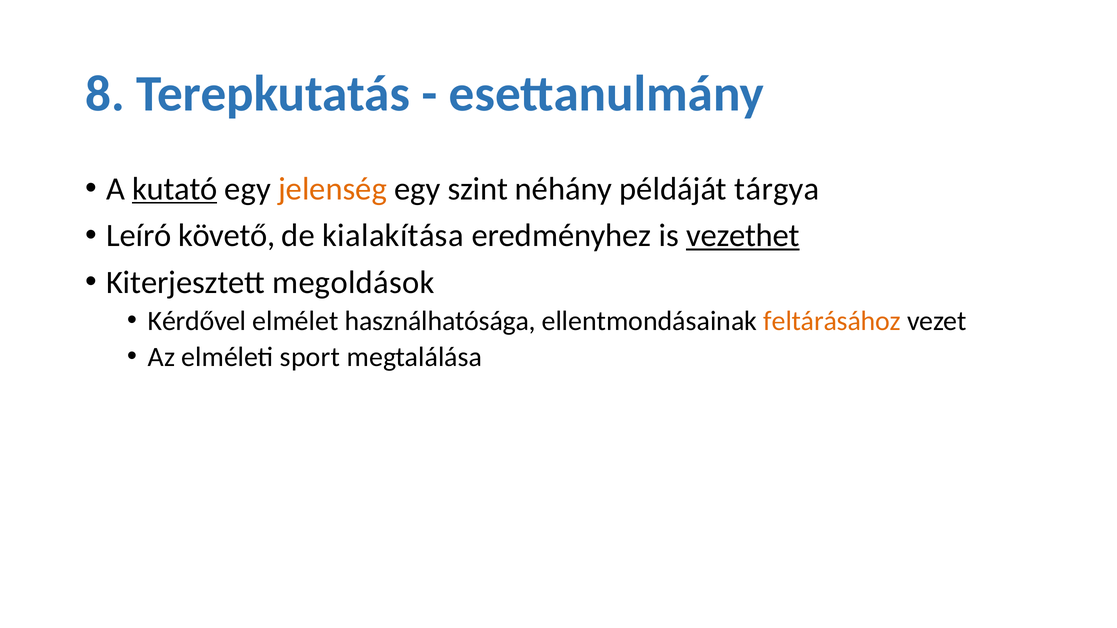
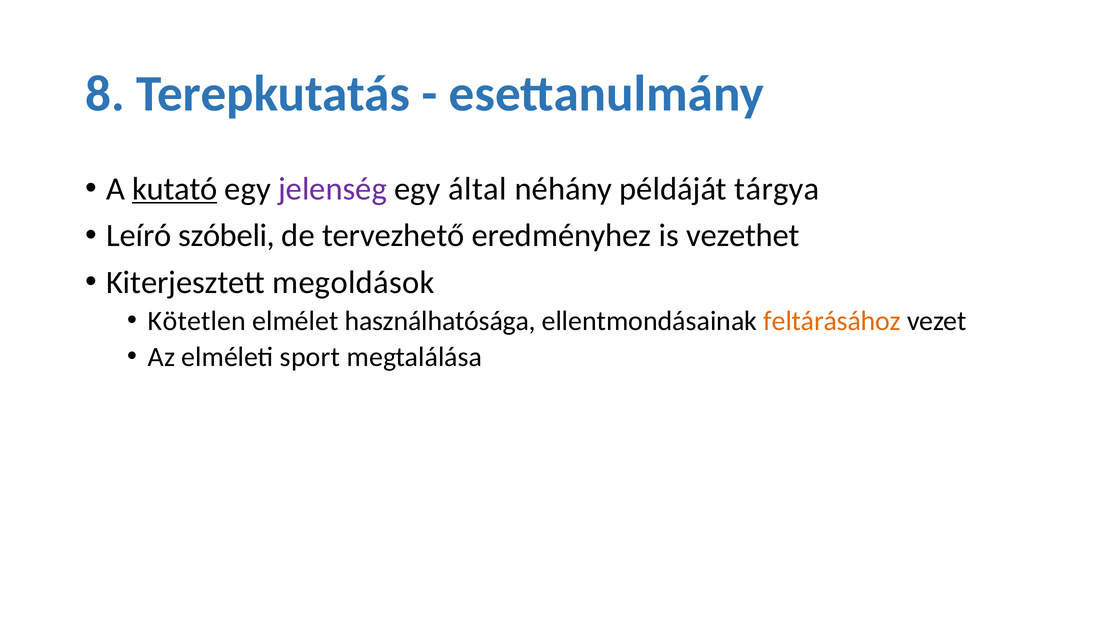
jelenség colour: orange -> purple
szint: szint -> által
követő: követő -> szóbeli
kialakítása: kialakítása -> tervezhető
vezethet underline: present -> none
Kérdővel: Kérdővel -> Kötetlen
